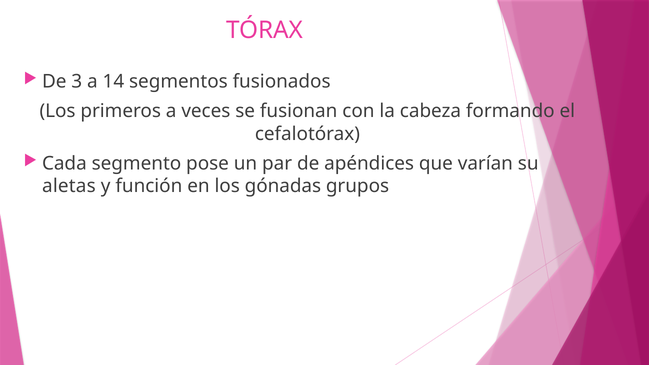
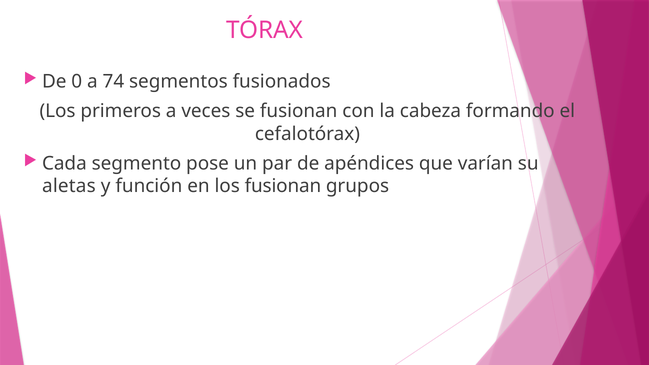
3: 3 -> 0
14: 14 -> 74
los gónadas: gónadas -> fusionan
